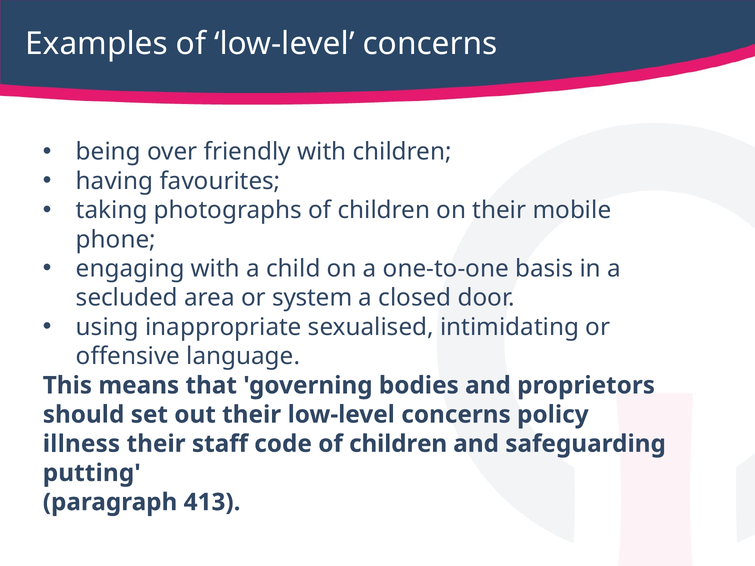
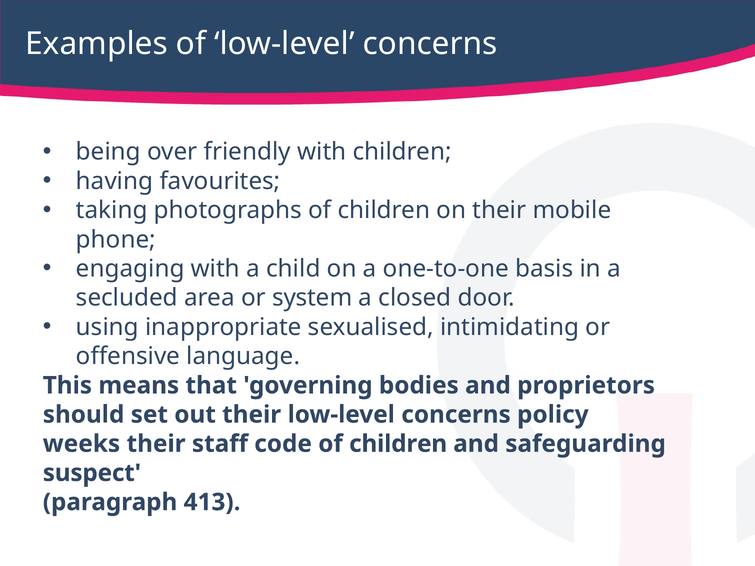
illness: illness -> weeks
putting: putting -> suspect
